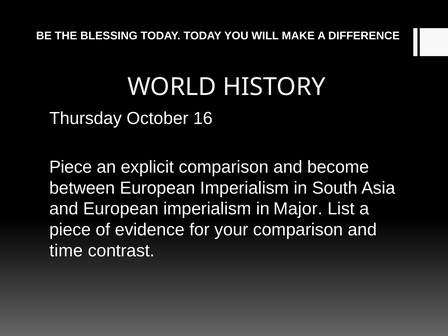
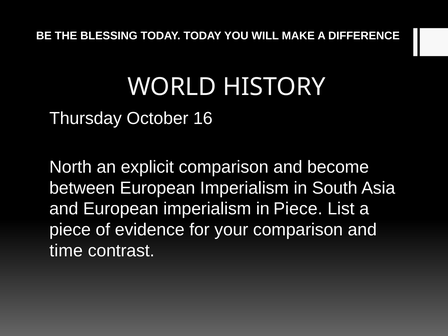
Piece at (71, 167): Piece -> North
in Major: Major -> Piece
